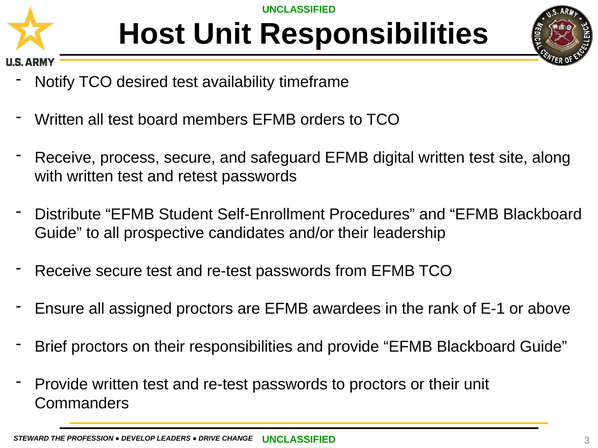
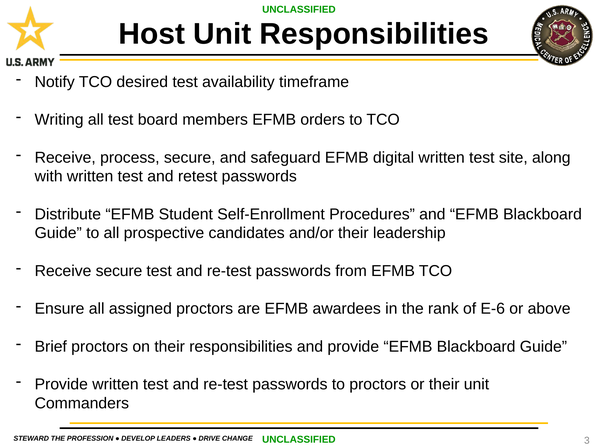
Written at (59, 120): Written -> Writing
E-1: E-1 -> E-6
